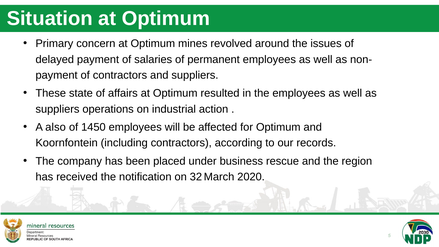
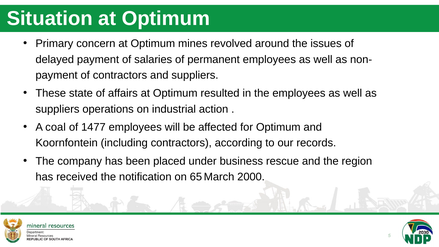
also: also -> coal
1450: 1450 -> 1477
32: 32 -> 65
2020: 2020 -> 2000
